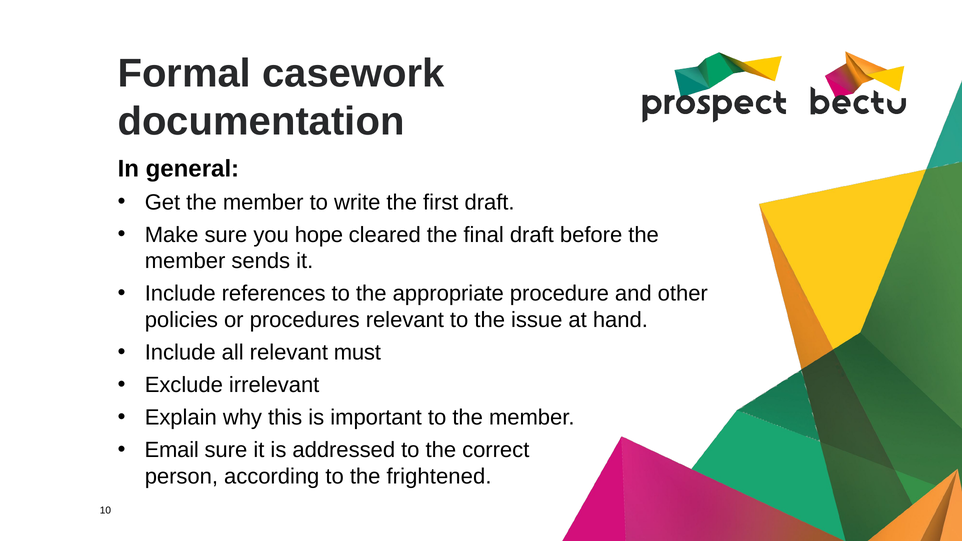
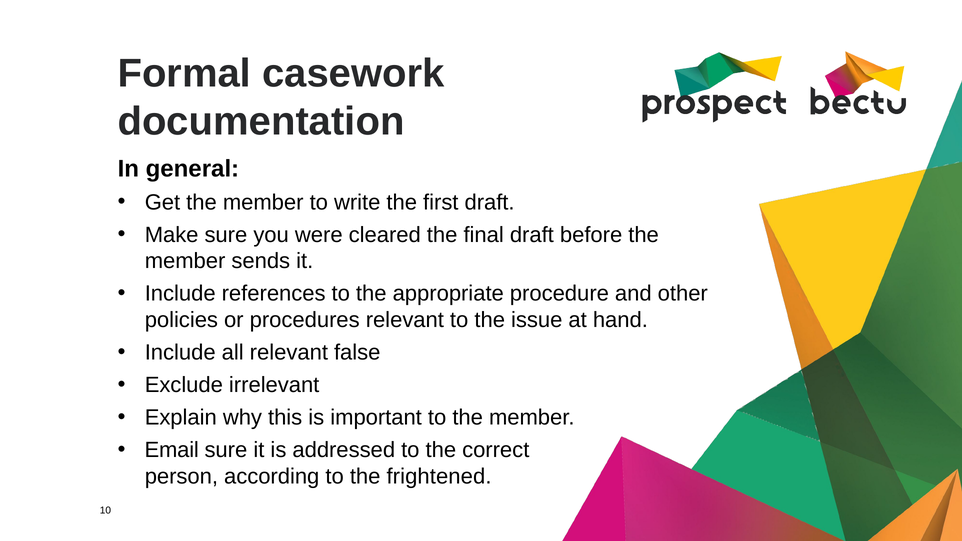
hope: hope -> were
must: must -> false
